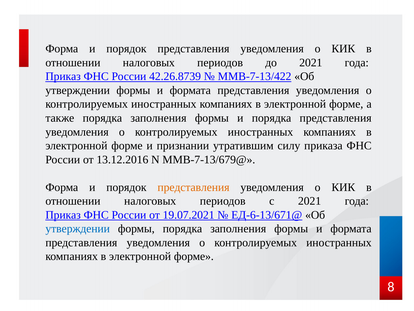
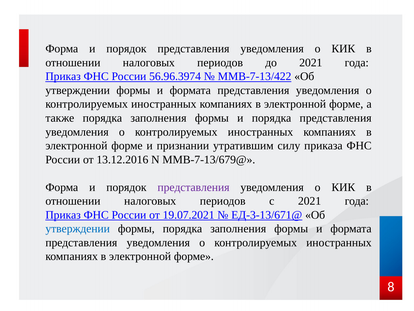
42.26.8739: 42.26.8739 -> 56.96.3974
представления at (194, 187) colour: orange -> purple
ЕД-6-13/671@: ЕД-6-13/671@ -> ЕД-3-13/671@
